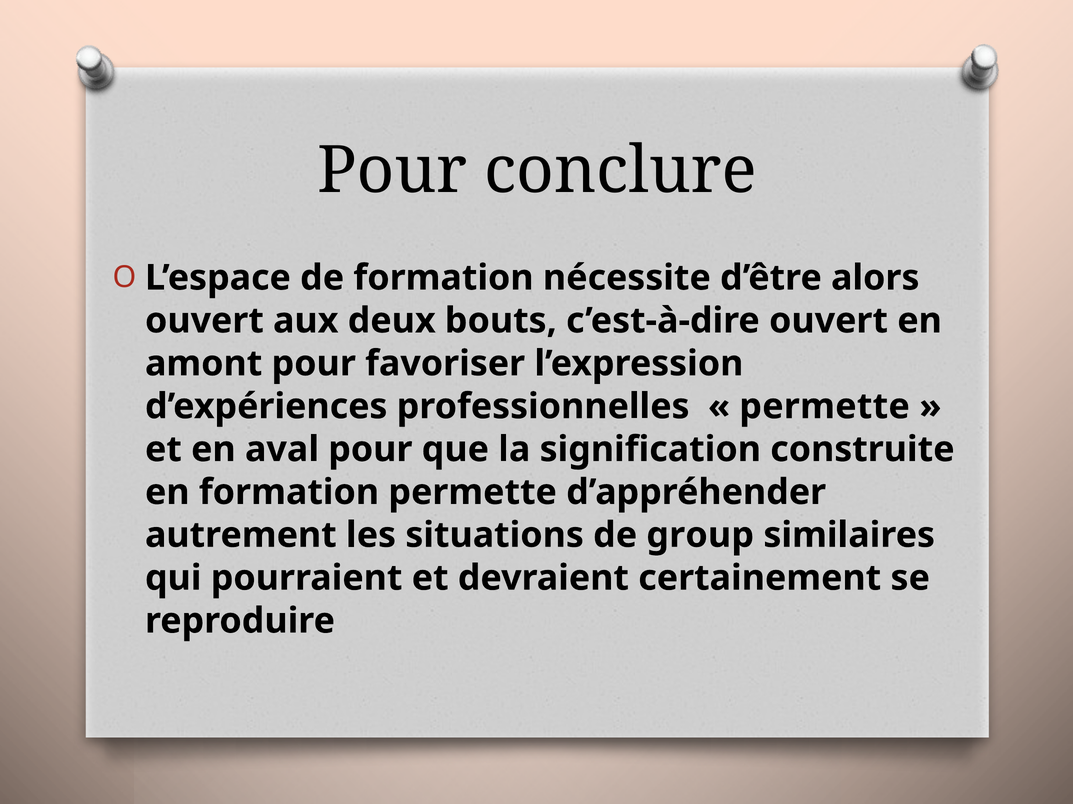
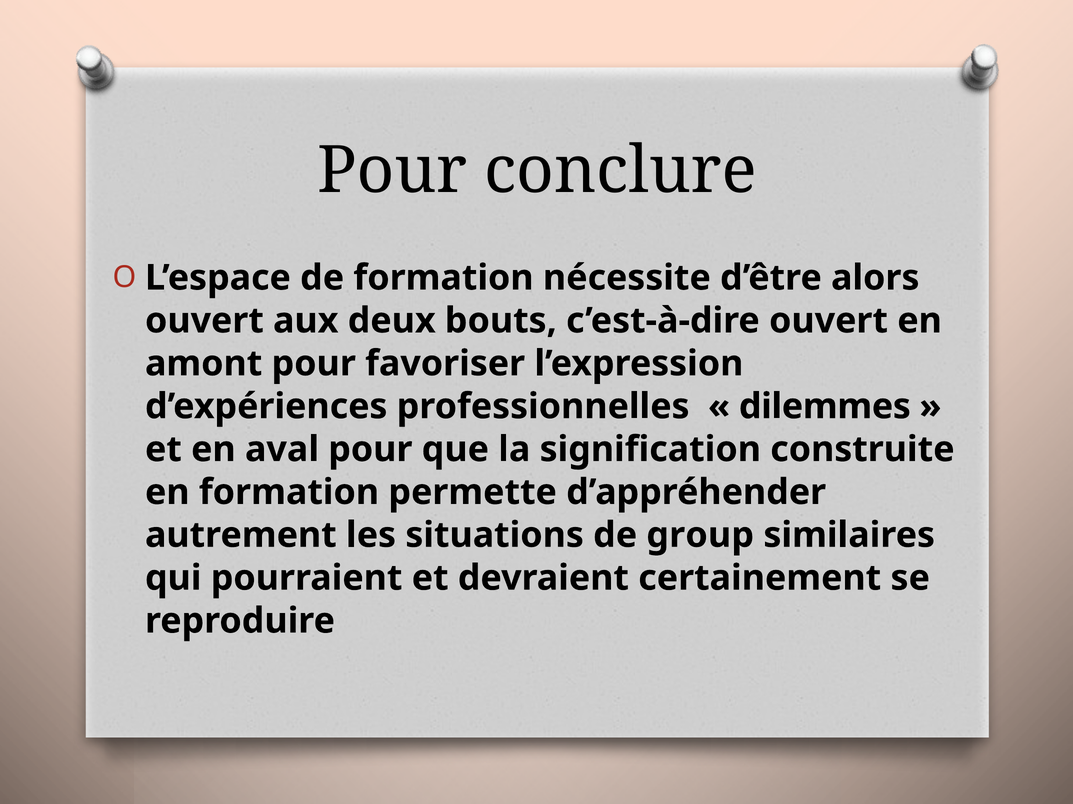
permette at (825, 407): permette -> dilemmes
